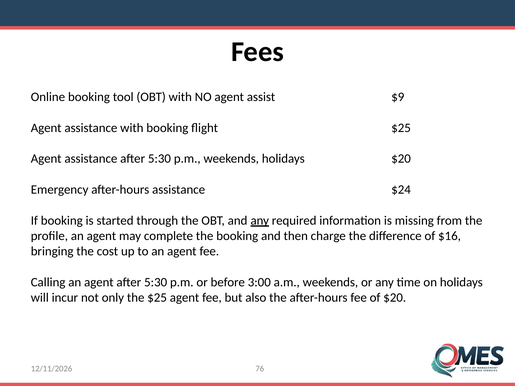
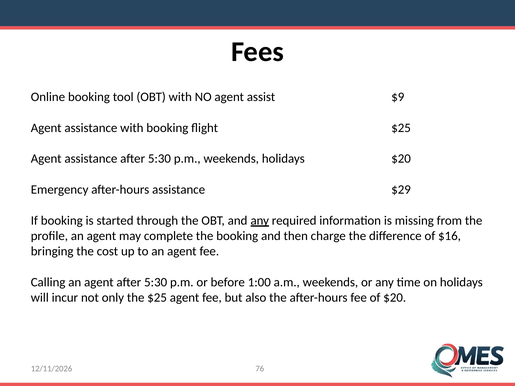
$24: $24 -> $29
3:00: 3:00 -> 1:00
